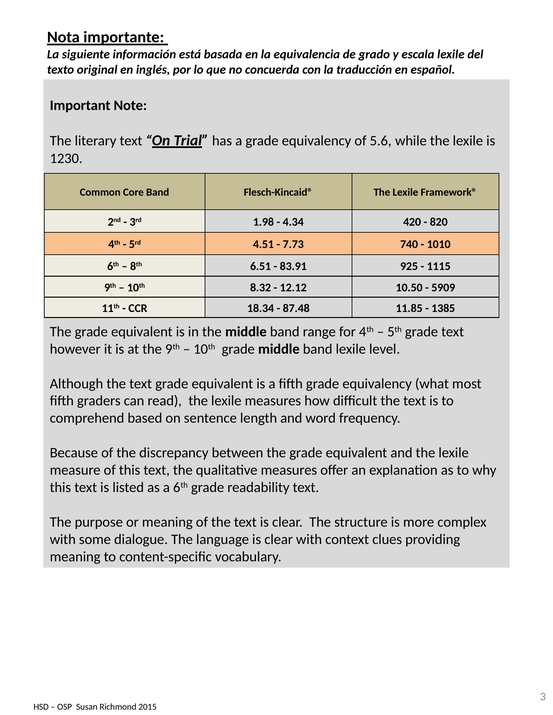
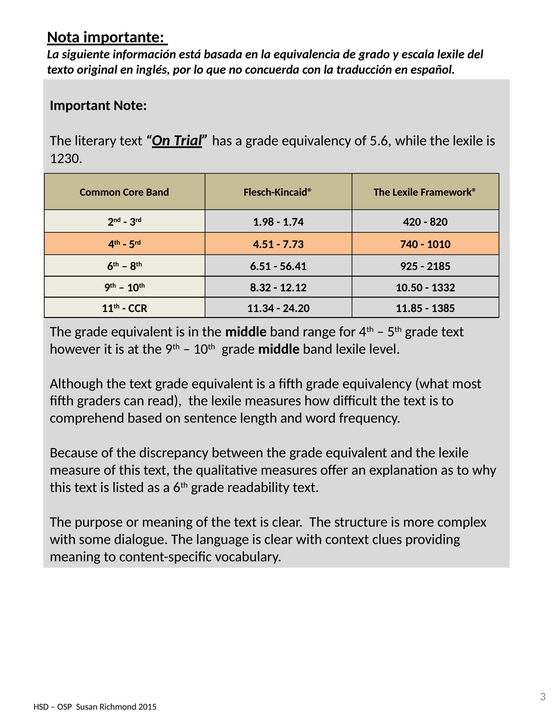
4.34: 4.34 -> 1.74
83.91: 83.91 -> 56.41
1115: 1115 -> 2185
5909: 5909 -> 1332
18.34: 18.34 -> 11.34
87.48: 87.48 -> 24.20
